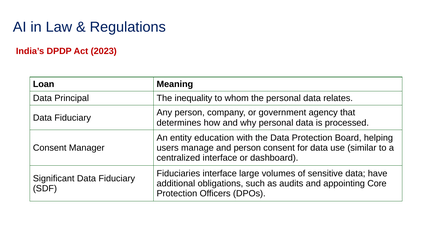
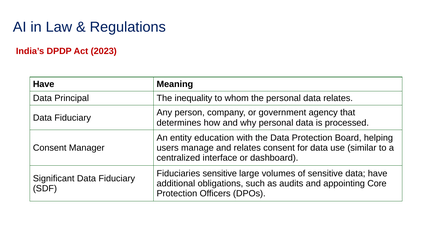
Loan at (44, 84): Loan -> Have
and person: person -> relates
Fiduciaries interface: interface -> sensitive
